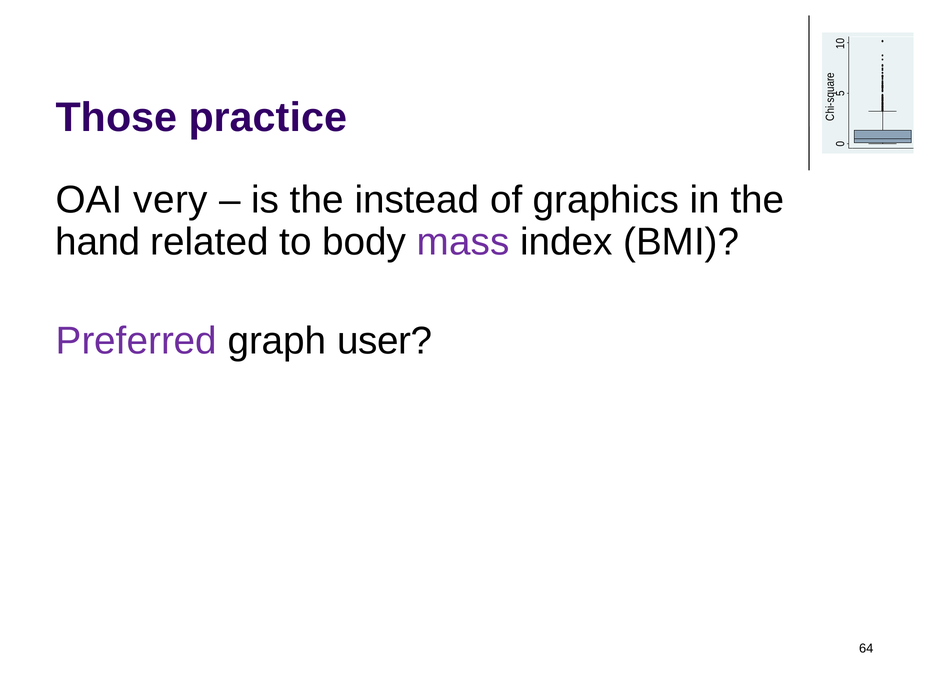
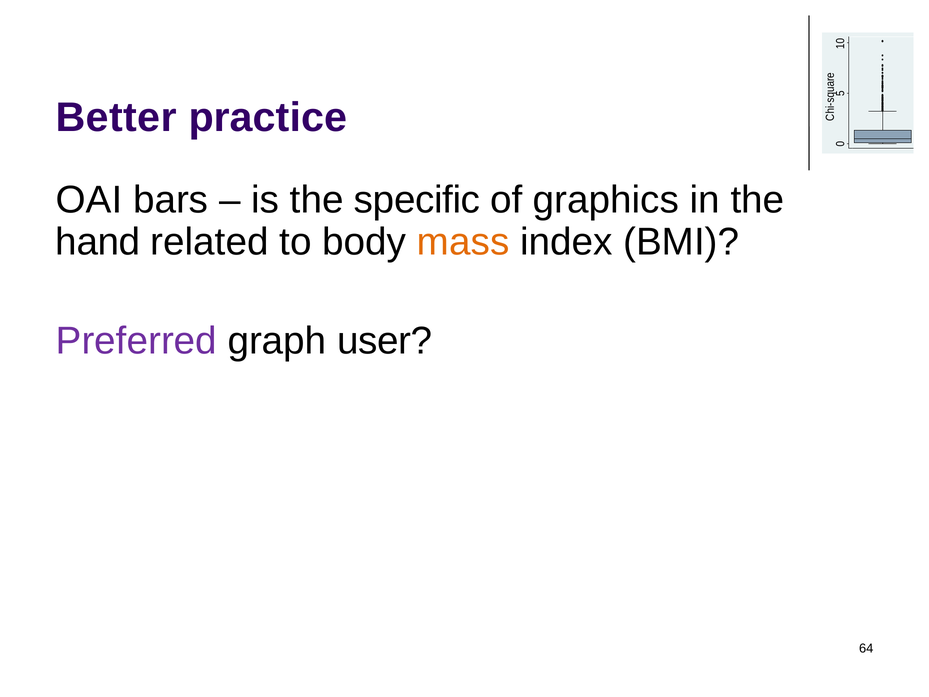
Those: Those -> Better
very: very -> bars
instead: instead -> specific
mass colour: purple -> orange
